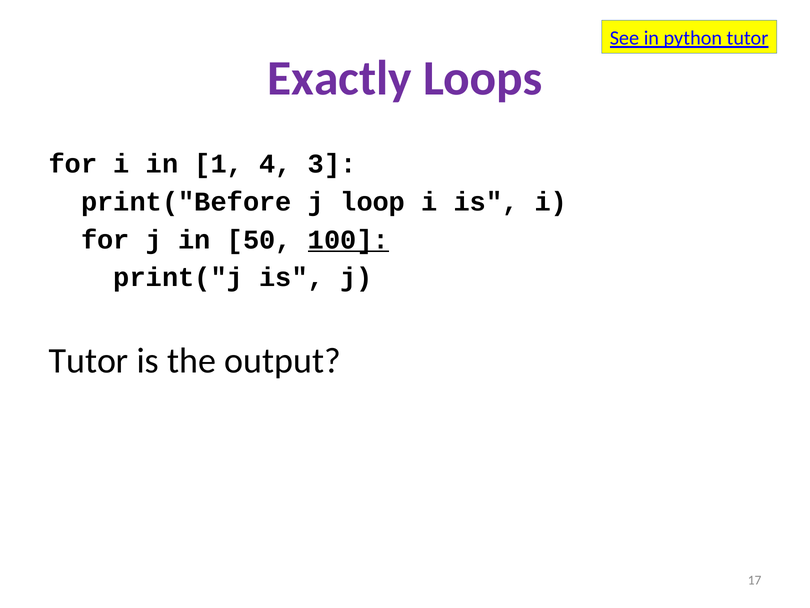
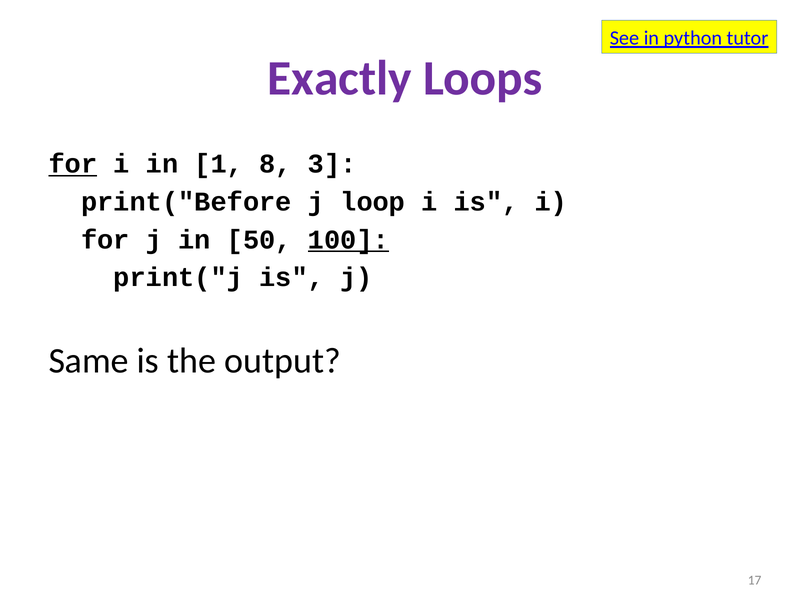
for at (73, 164) underline: none -> present
4: 4 -> 8
Tutor at (89, 361): Tutor -> Same
